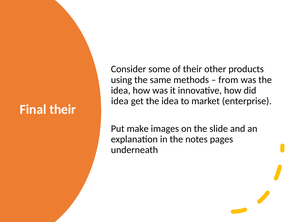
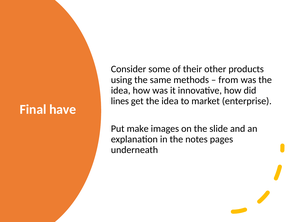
idea at (120, 101): idea -> lines
Final their: their -> have
